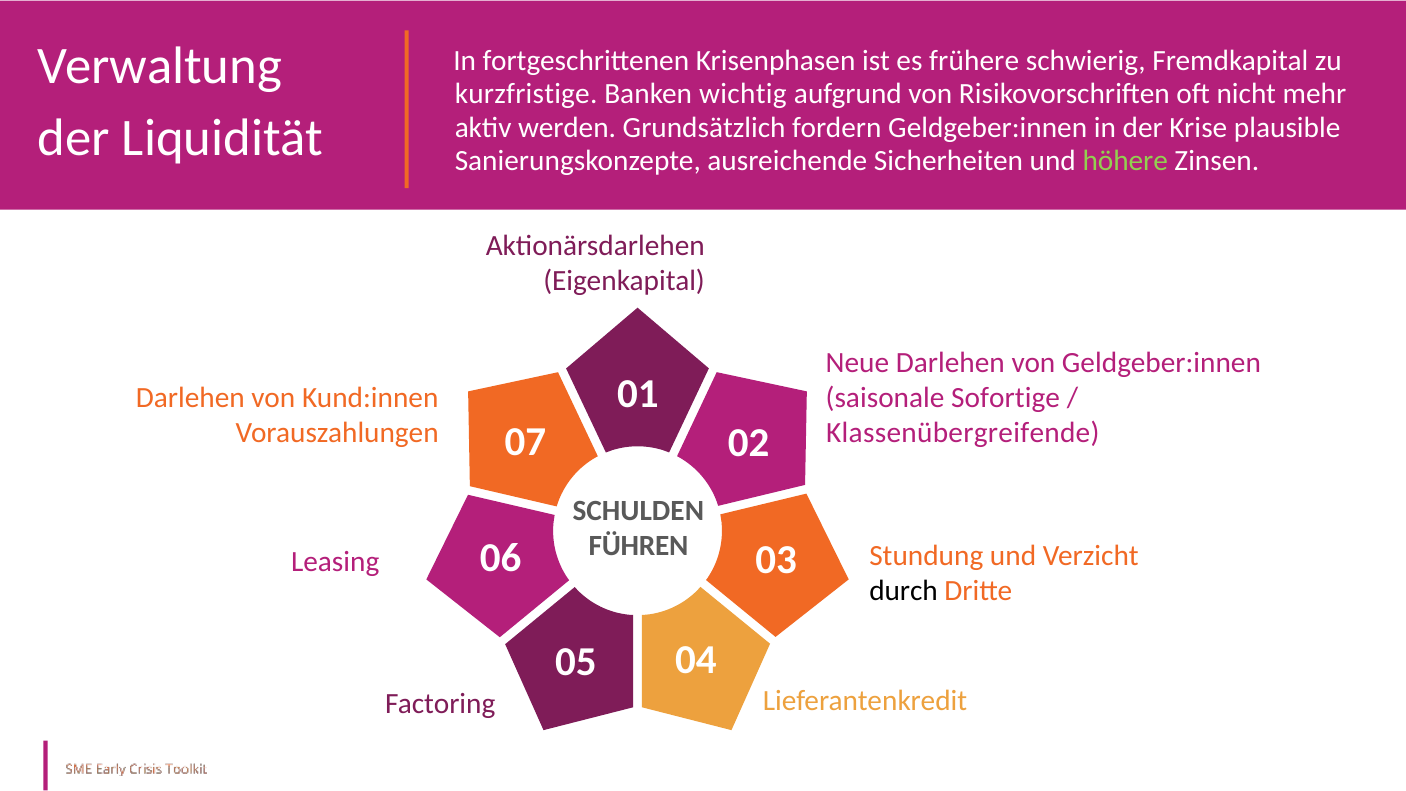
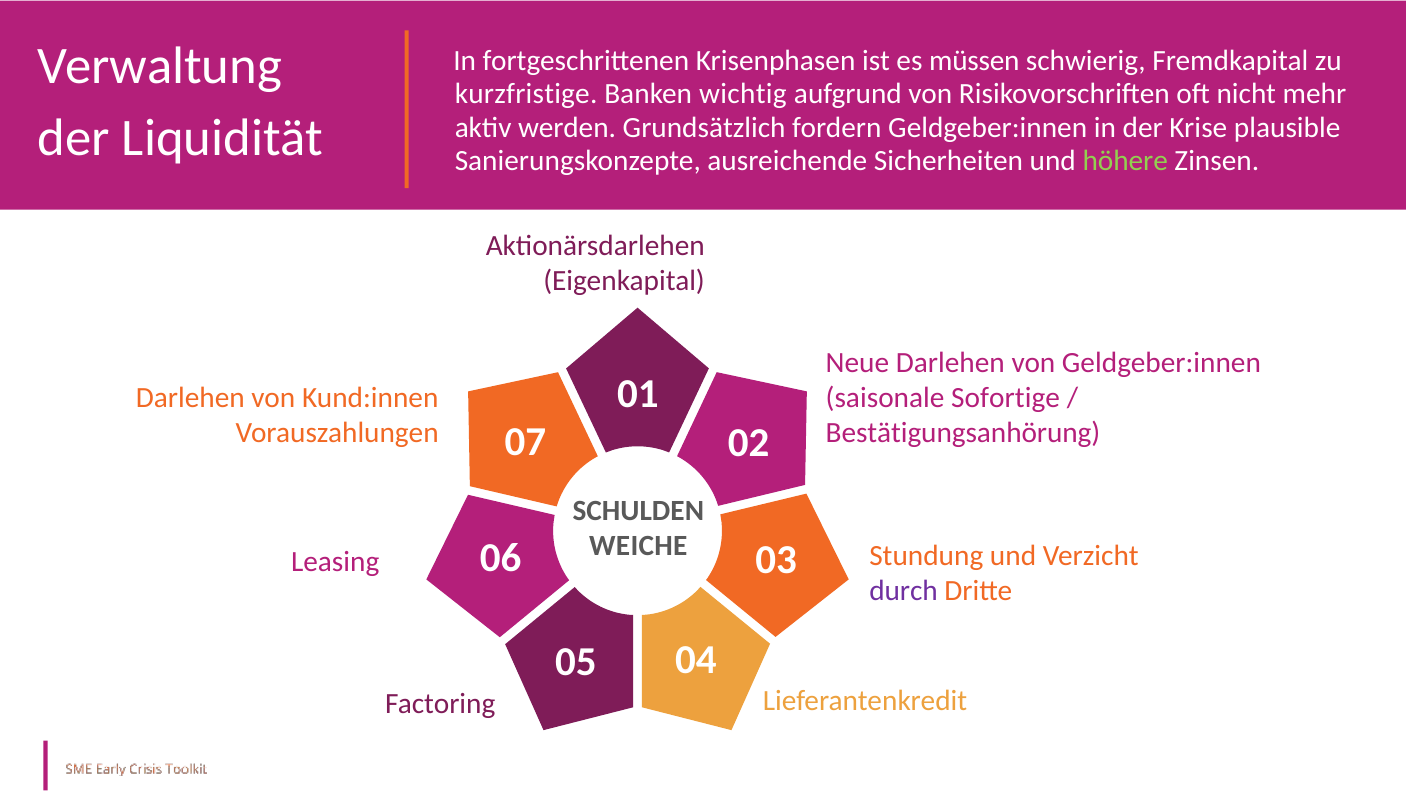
frühere: frühere -> müssen
Klassenübergreifende: Klassenübergreifende -> Bestätigungsanhörung
FÜHREN: FÜHREN -> WEICHE
durch colour: black -> purple
